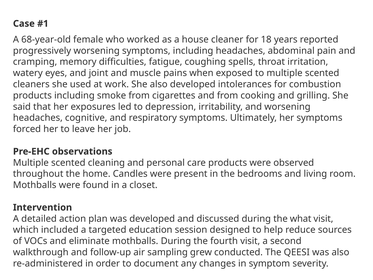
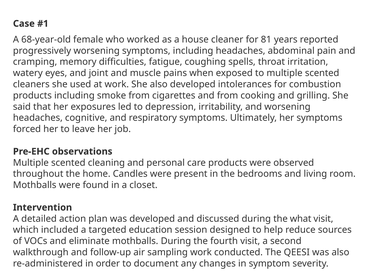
18: 18 -> 81
sampling grew: grew -> work
